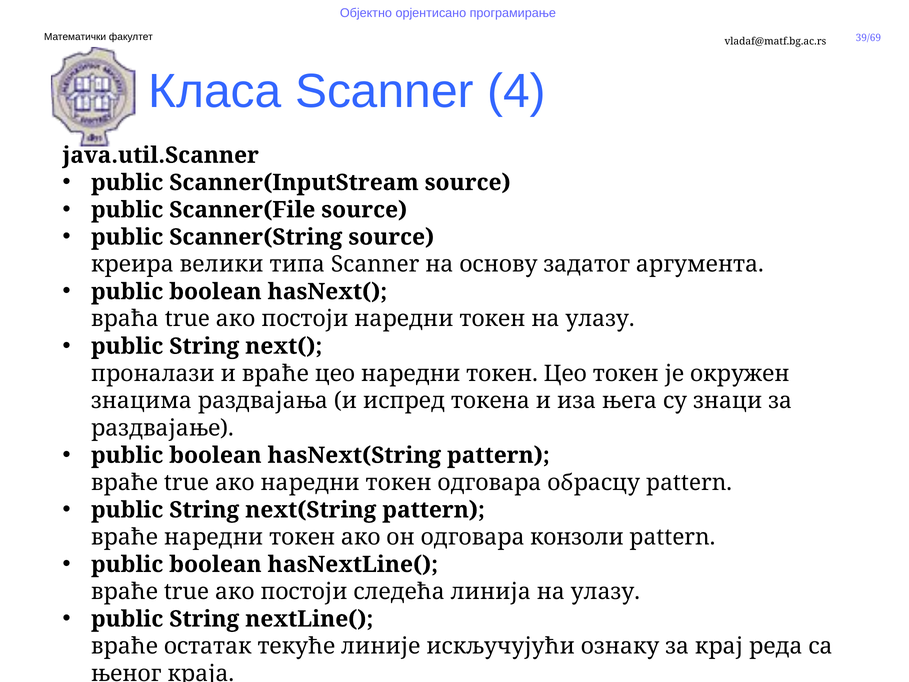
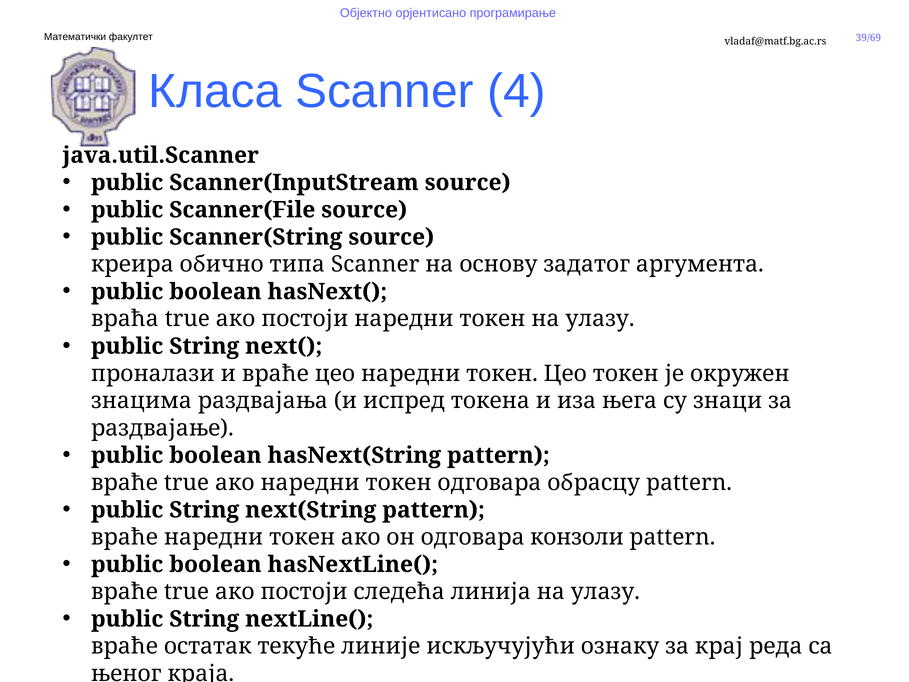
велики: велики -> обично
